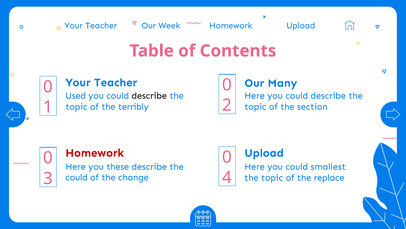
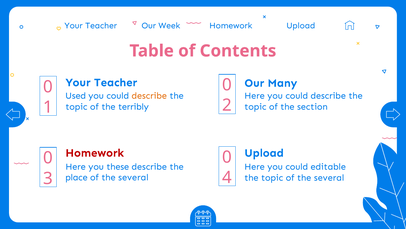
describe at (149, 96) colour: black -> orange
smallest: smallest -> editable
could at (77, 177): could -> place
change at (133, 177): change -> several
topic of the replace: replace -> several
